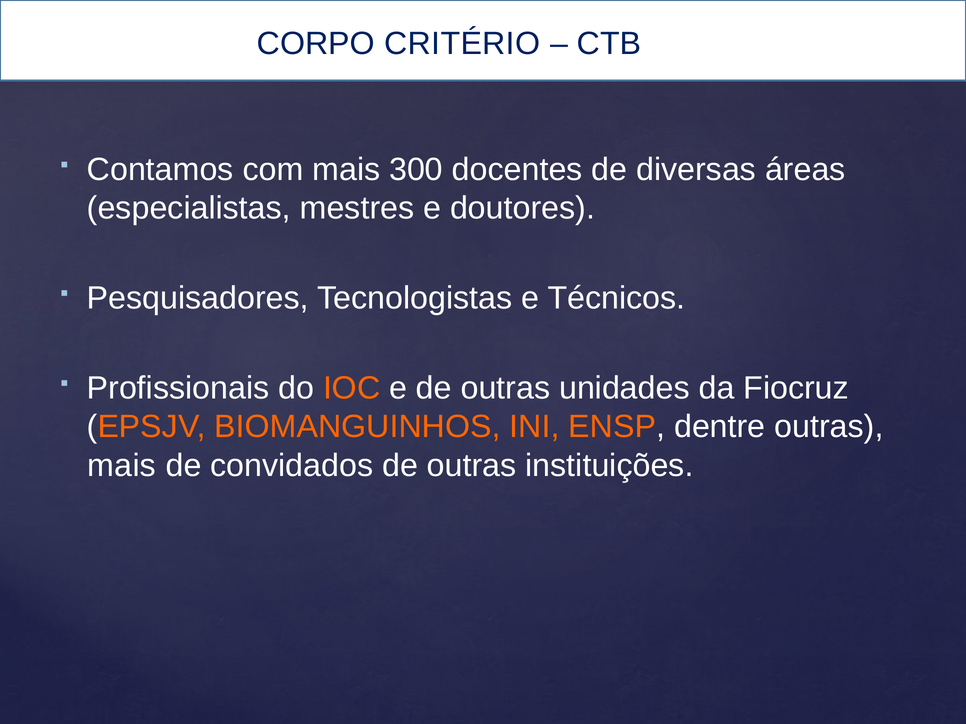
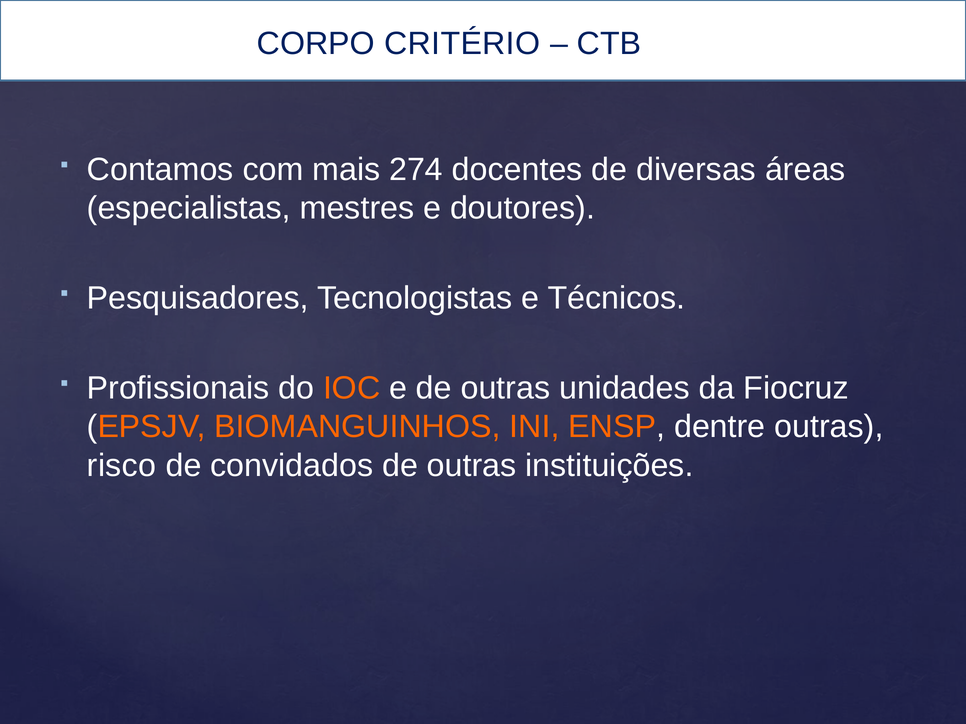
300: 300 -> 274
mais at (122, 466): mais -> risco
